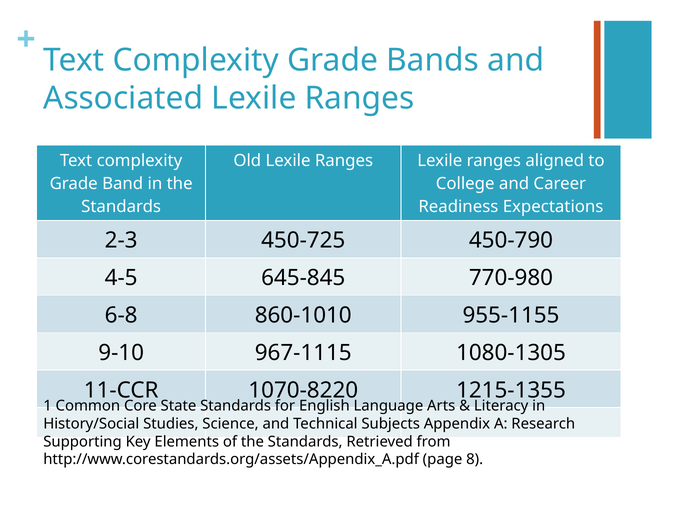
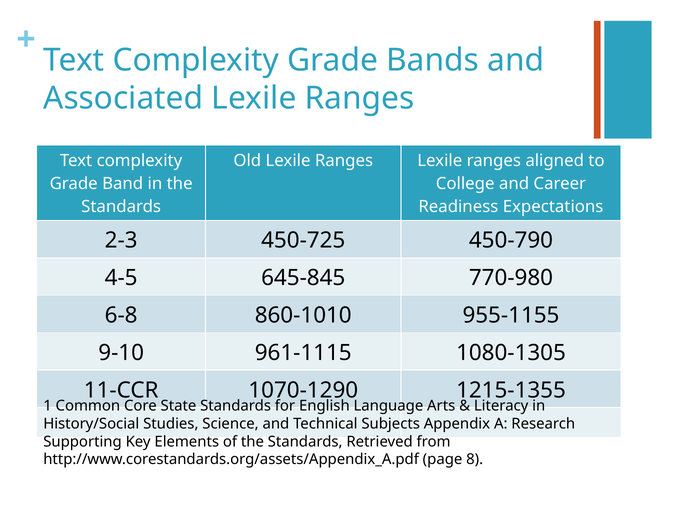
967-1115: 967-1115 -> 961-1115
1070-8220: 1070-8220 -> 1070-1290
